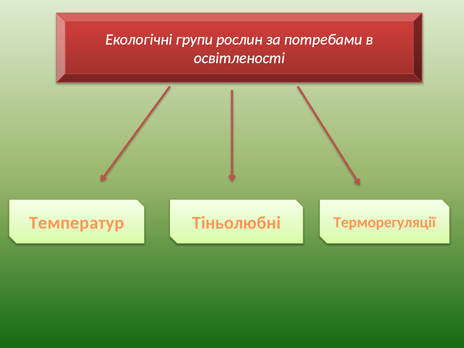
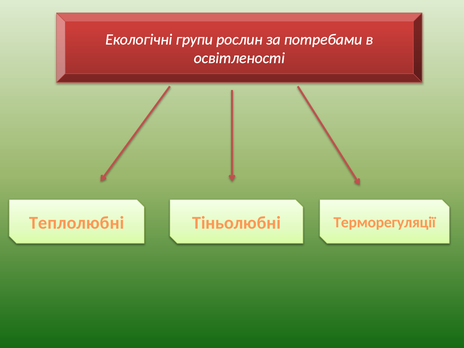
Температур: Температур -> Теплолюбні
